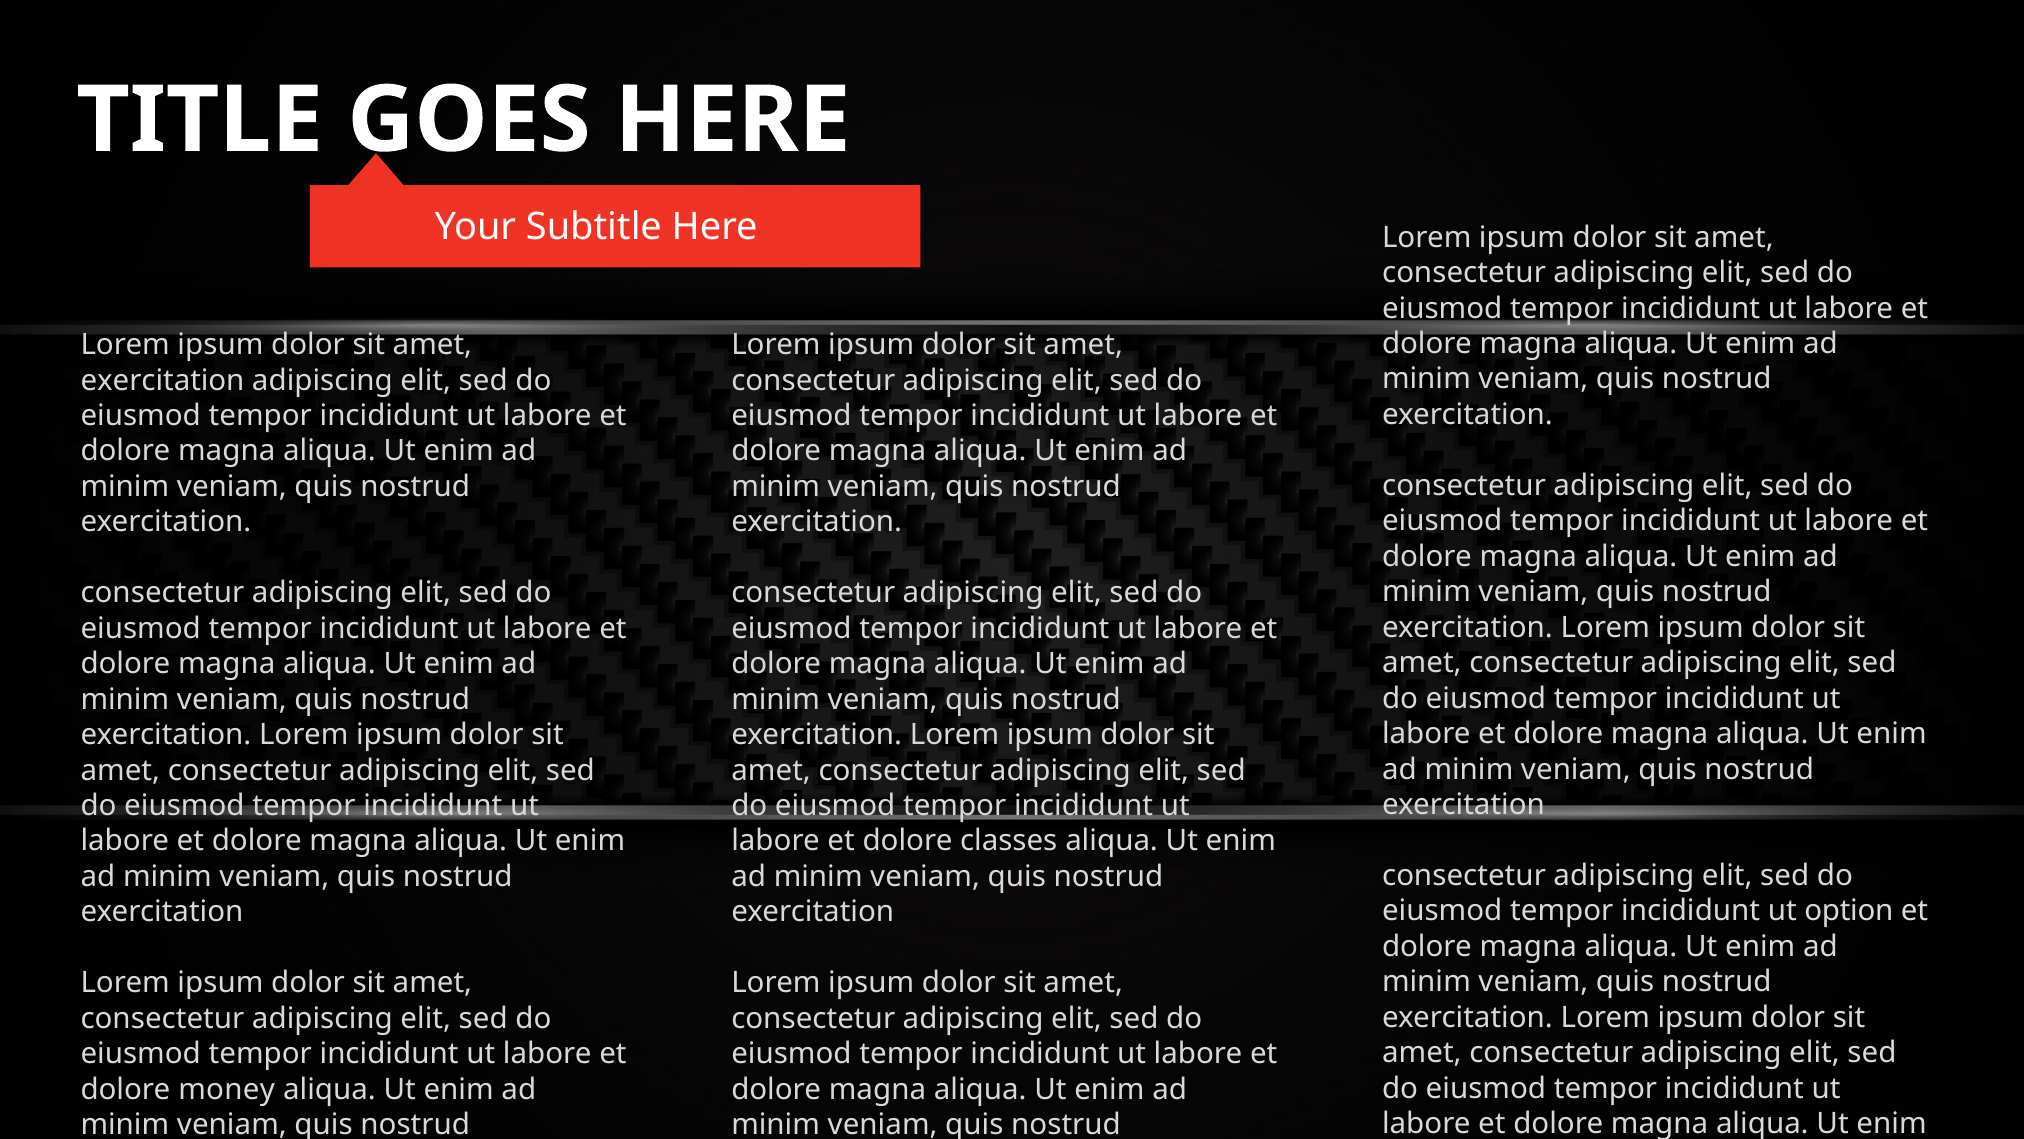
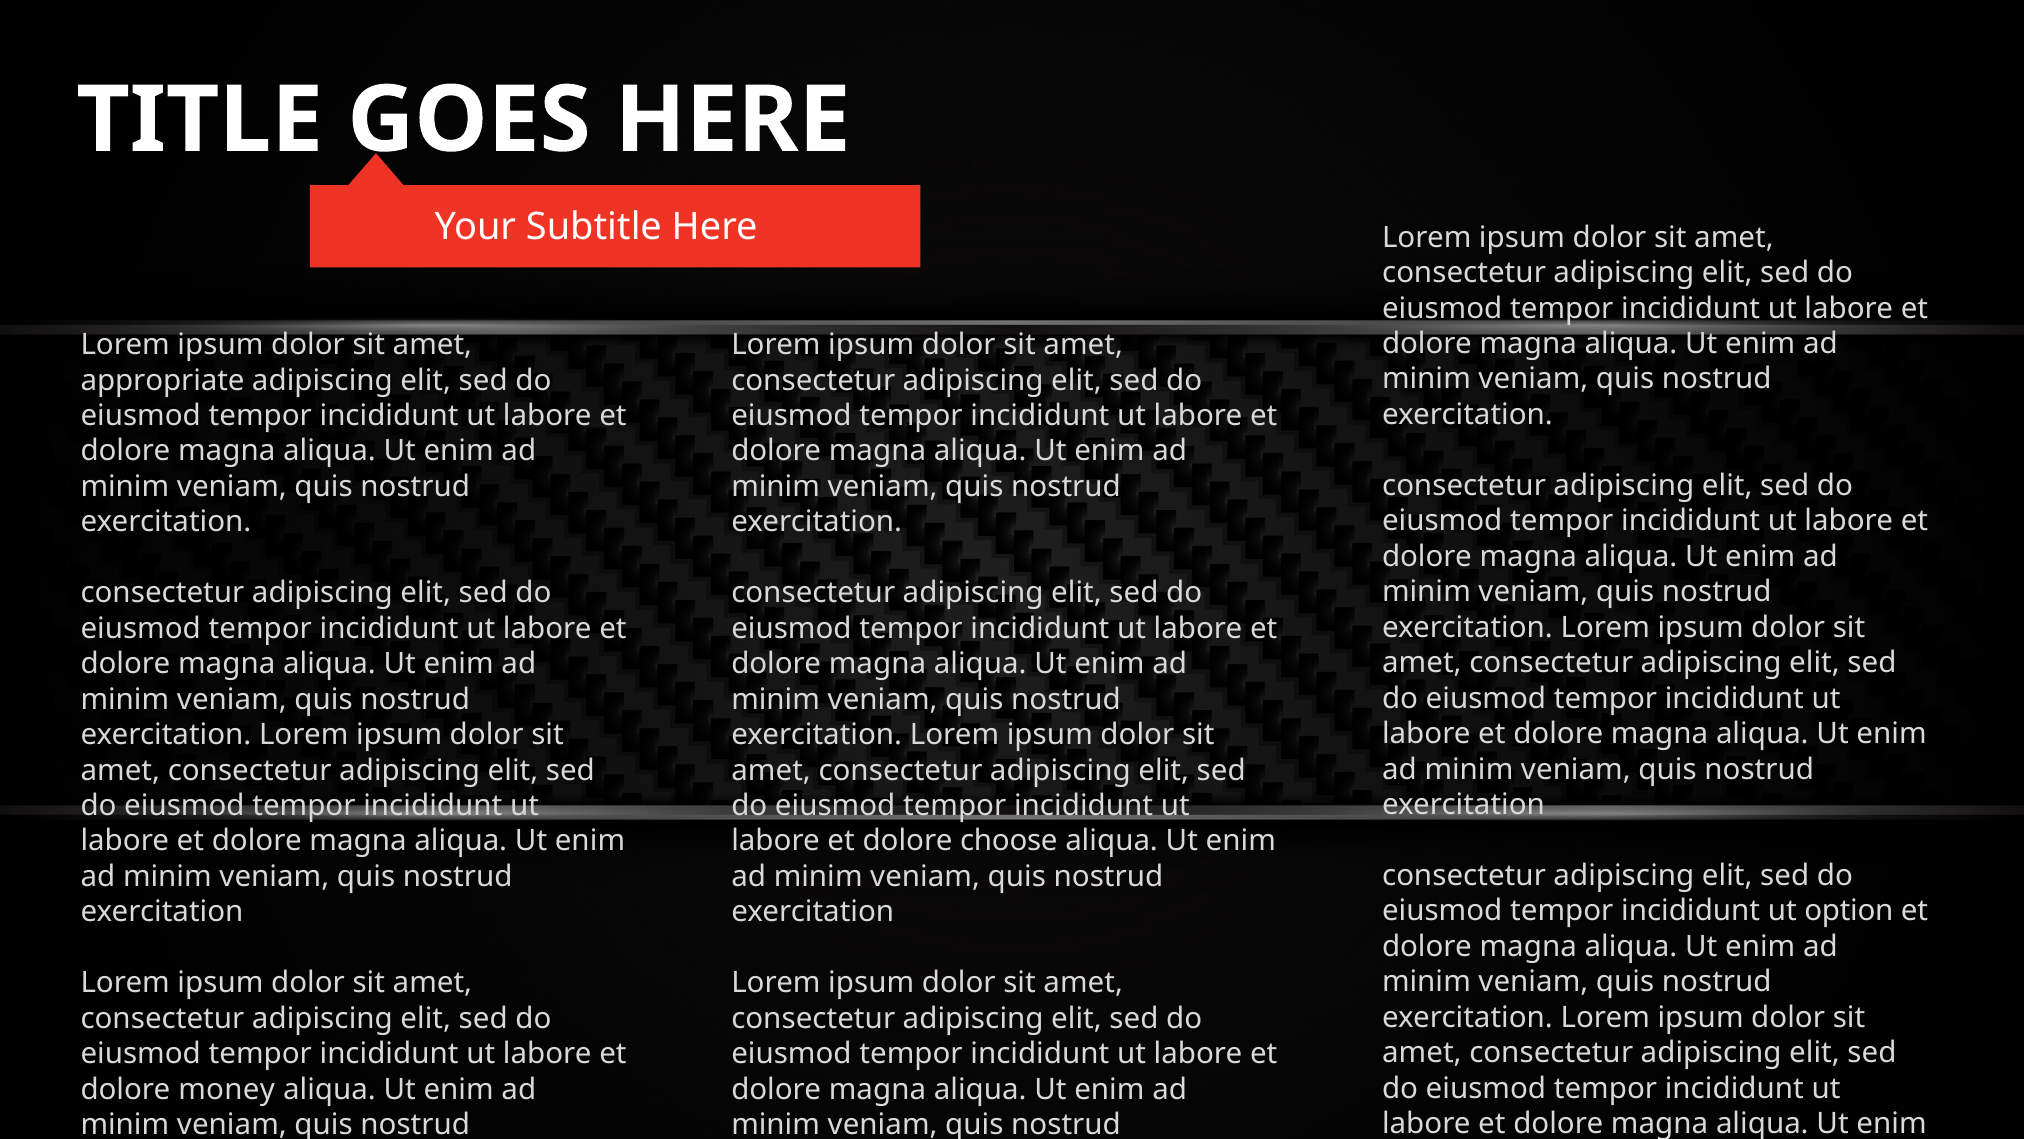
exercitation at (163, 380): exercitation -> appropriate
classes: classes -> choose
